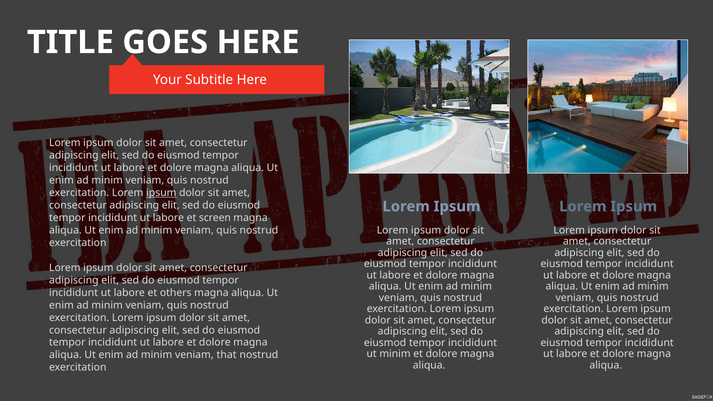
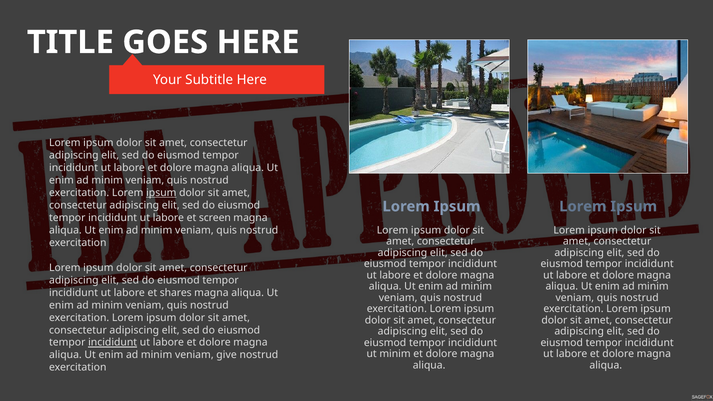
others: others -> shares
incididunt at (113, 343) underline: none -> present
that: that -> give
